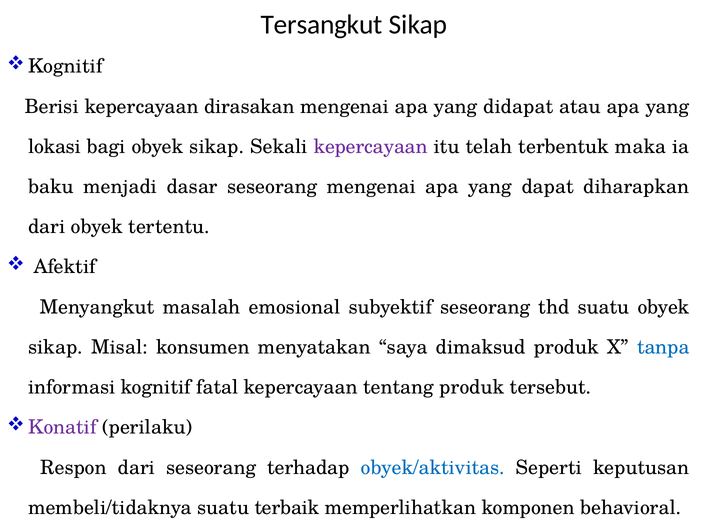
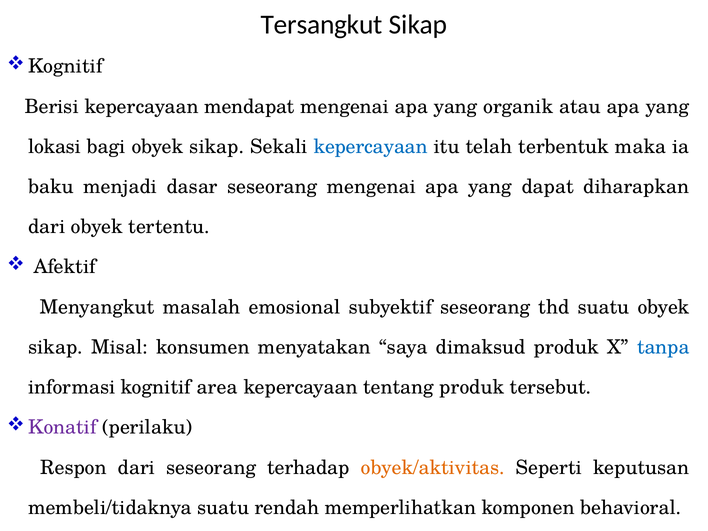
dirasakan: dirasakan -> mendapat
didapat: didapat -> organik
kepercayaan at (371, 147) colour: purple -> blue
fatal: fatal -> area
obyek/aktivitas colour: blue -> orange
terbaik: terbaik -> rendah
